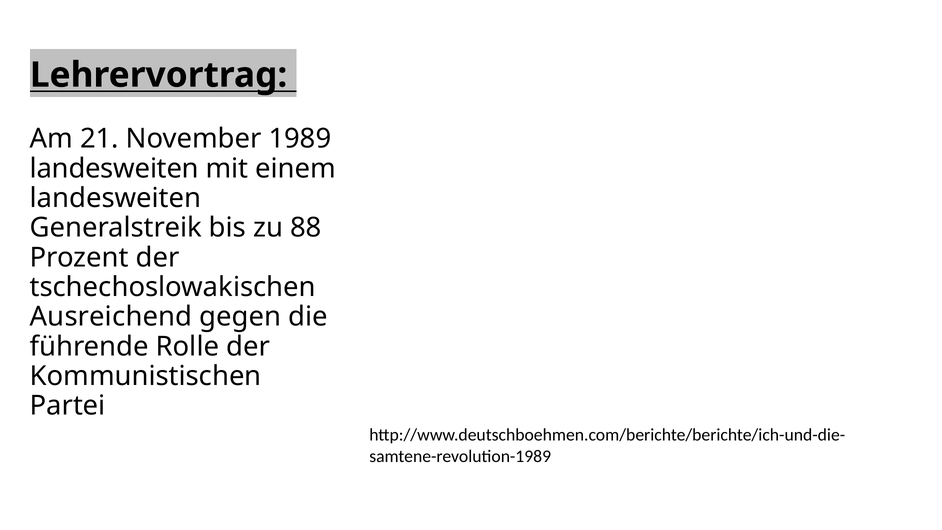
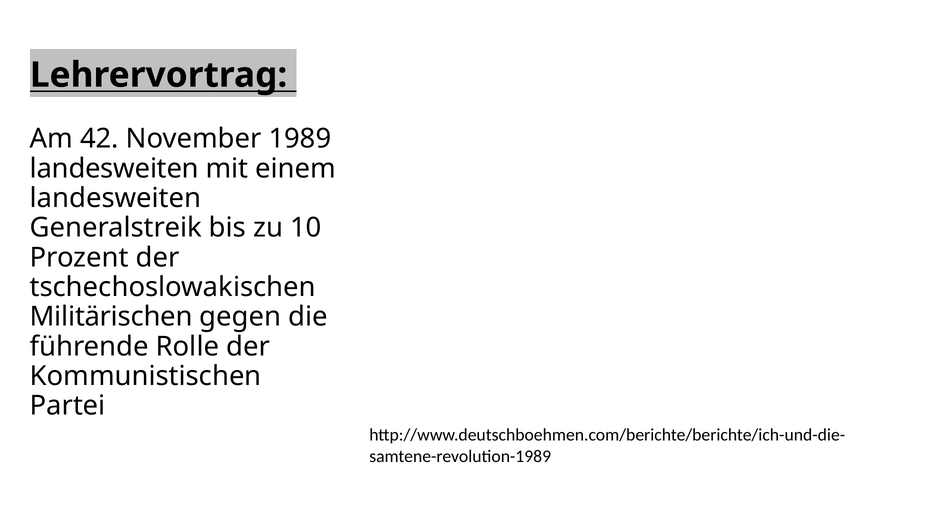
21: 21 -> 42
88: 88 -> 10
Ausreichend: Ausreichend -> Militärischen
